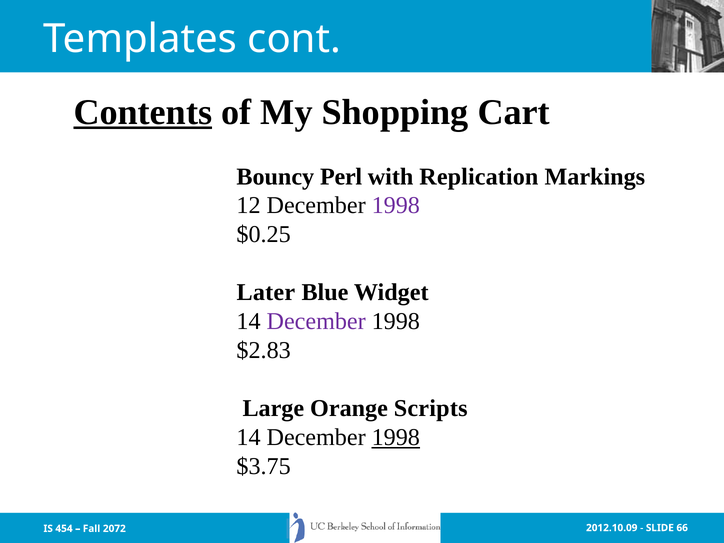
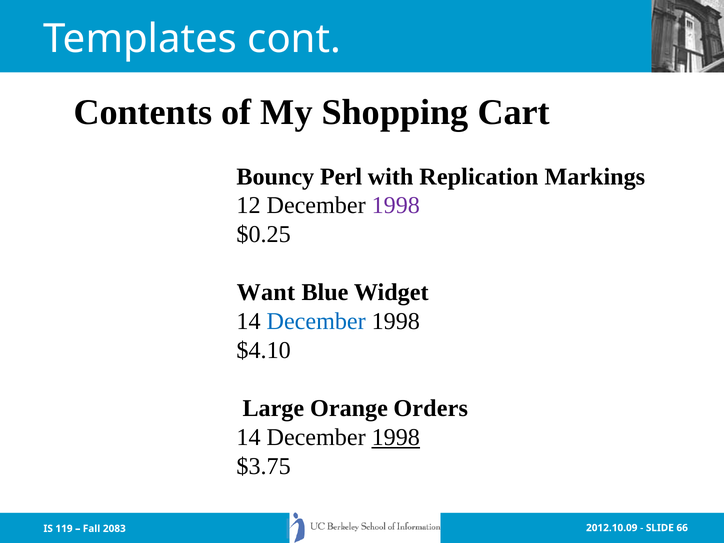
Contents underline: present -> none
Later: Later -> Want
December at (316, 321) colour: purple -> blue
$2.83: $2.83 -> $4.10
Scripts: Scripts -> Orders
454: 454 -> 119
2072: 2072 -> 2083
